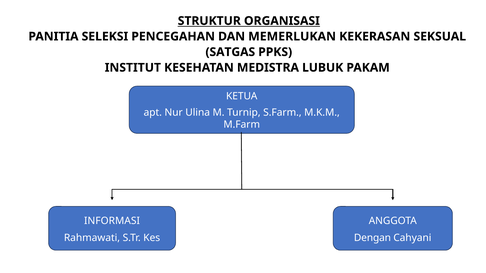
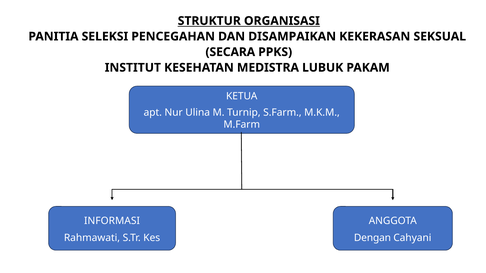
MEMERLUKAN: MEMERLUKAN -> DISAMPAIKAN
SATGAS: SATGAS -> SECARA
